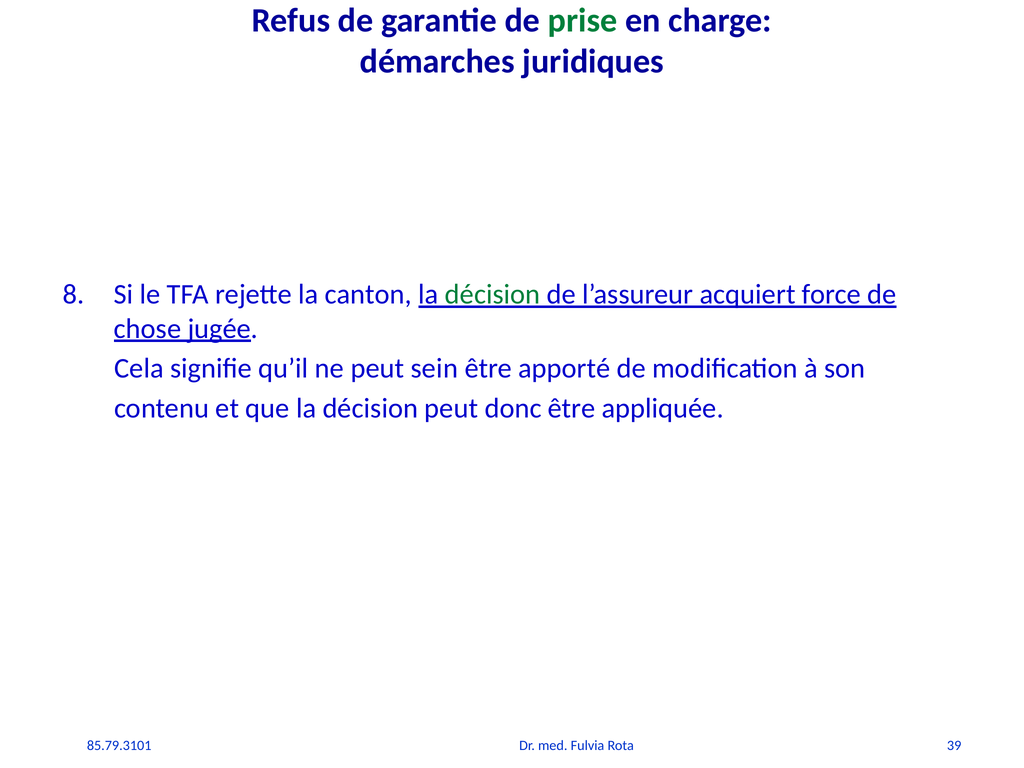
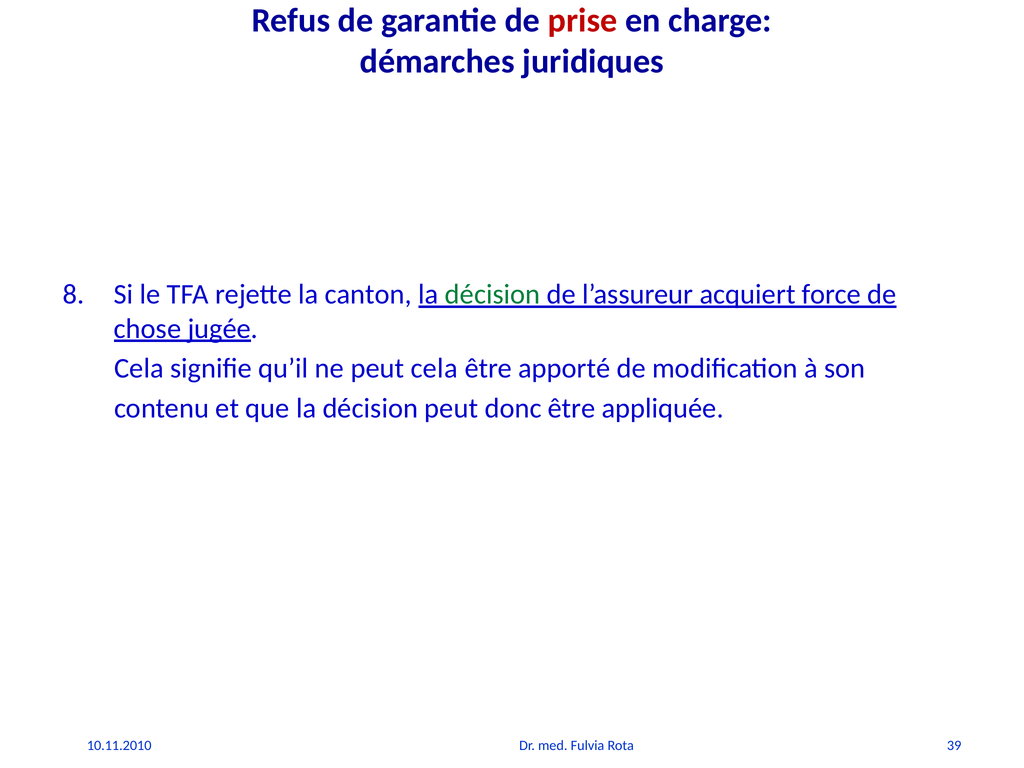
prise colour: green -> red
peut sein: sein -> cela
85.79.3101: 85.79.3101 -> 10.11.2010
